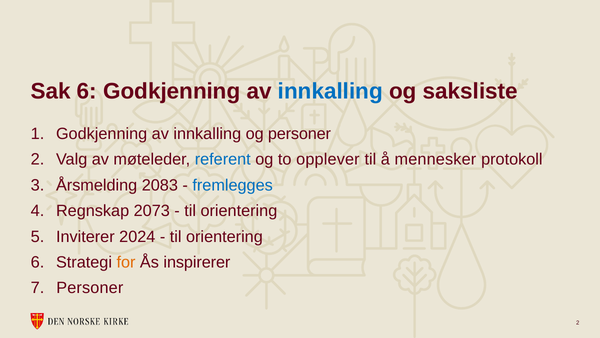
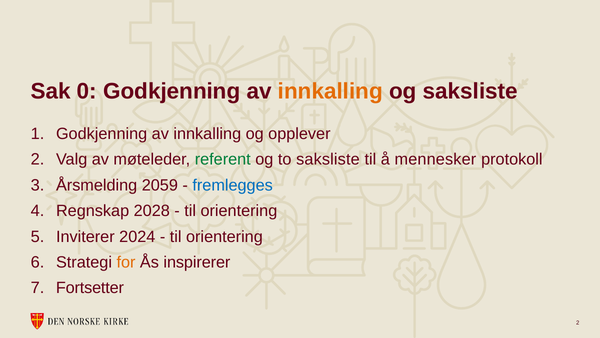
Sak 6: 6 -> 0
innkalling at (330, 91) colour: blue -> orange
og personer: personer -> opplever
referent colour: blue -> green
to opplever: opplever -> saksliste
2083: 2083 -> 2059
2073: 2073 -> 2028
Personer at (90, 288): Personer -> Fortsetter
